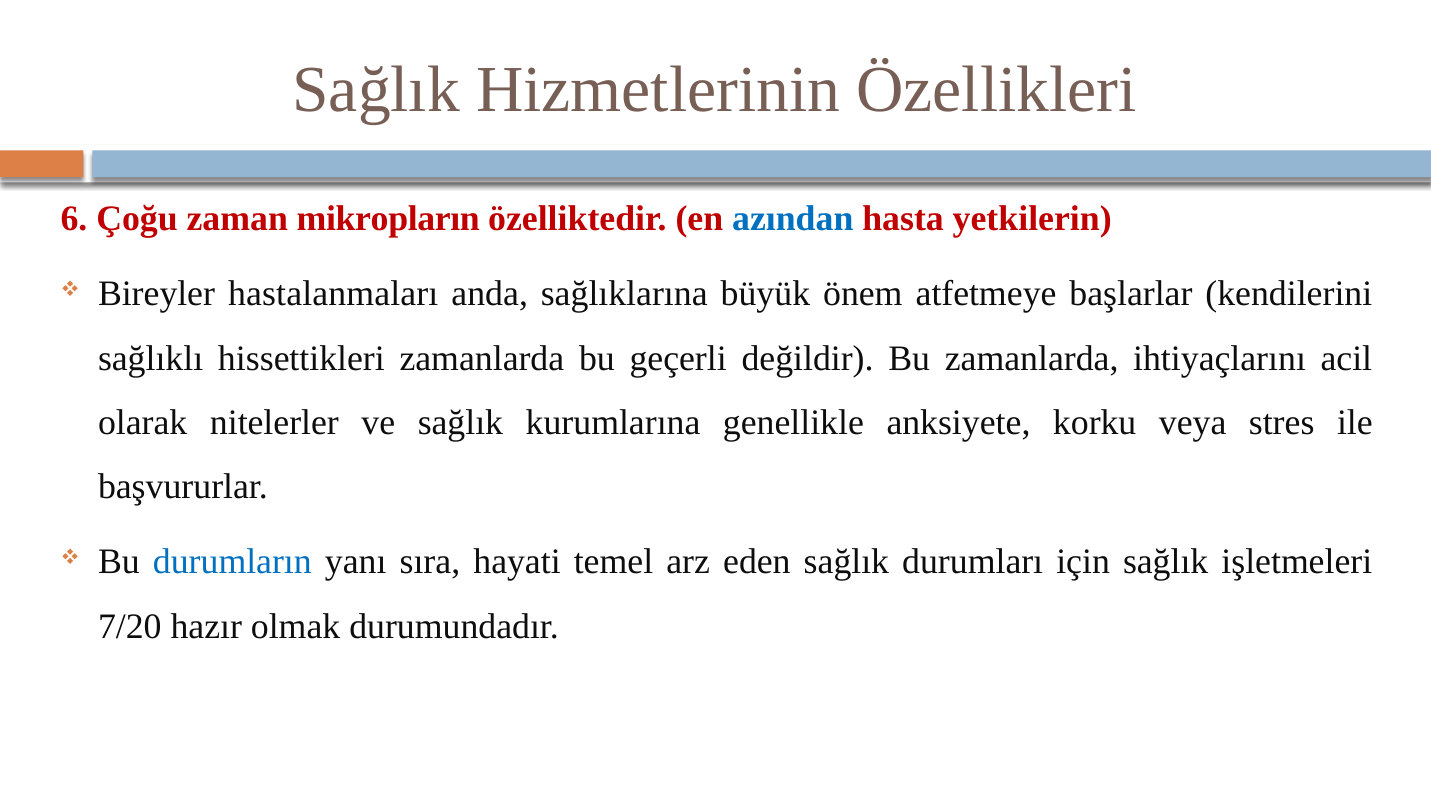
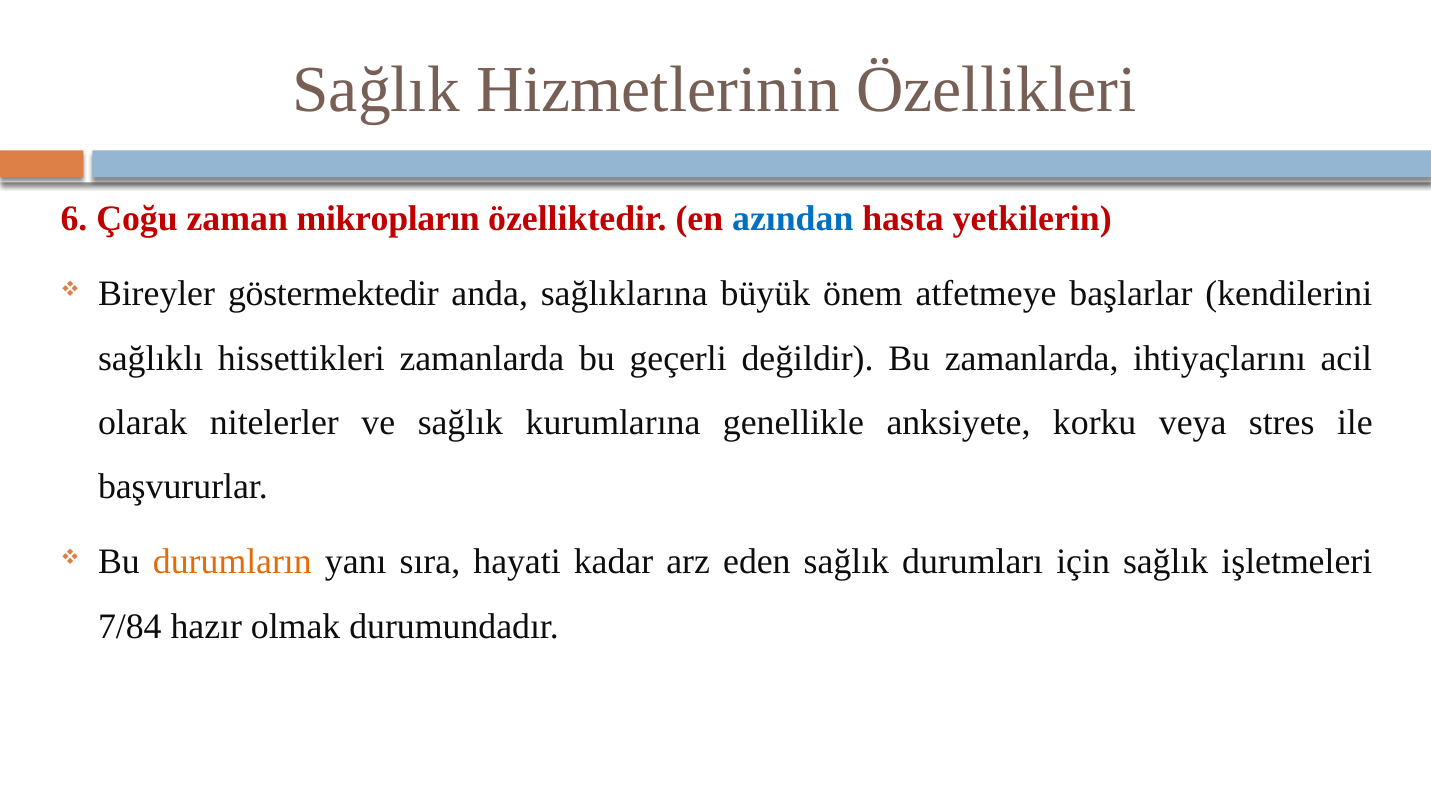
hastalanmaları: hastalanmaları -> göstermektedir
durumların colour: blue -> orange
temel: temel -> kadar
7/20: 7/20 -> 7/84
